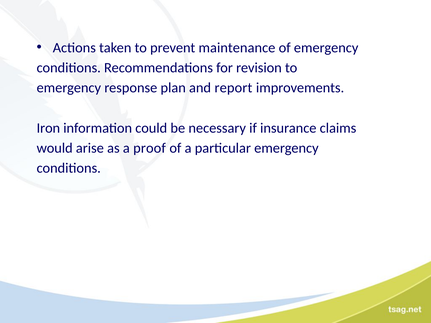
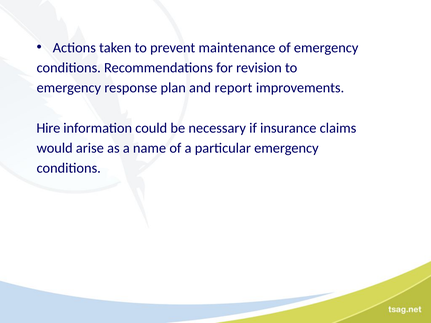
Iron: Iron -> Hire
proof: proof -> name
